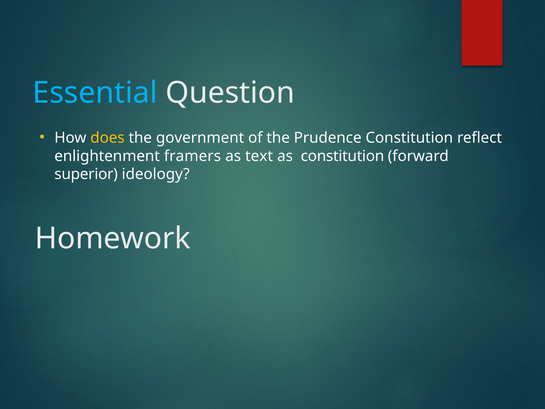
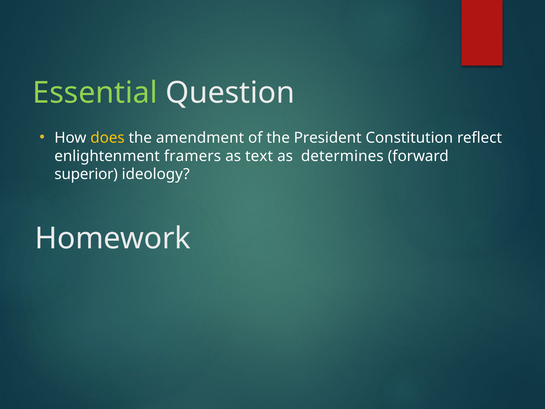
Essential colour: light blue -> light green
government: government -> amendment
Prudence: Prudence -> President
as constitution: constitution -> determines
